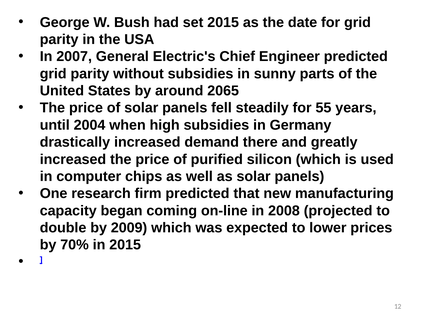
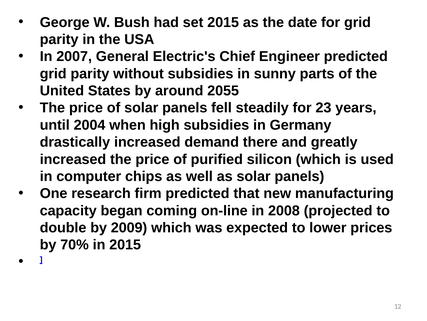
2065: 2065 -> 2055
55: 55 -> 23
